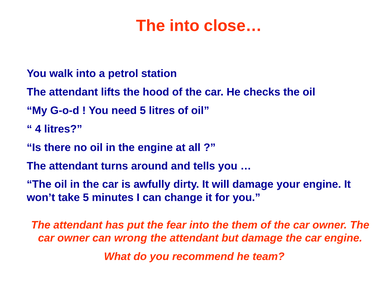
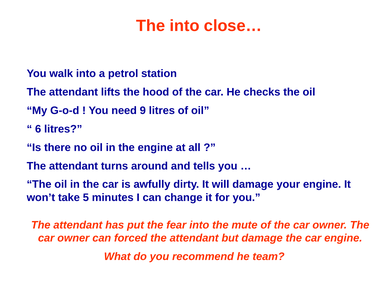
need 5: 5 -> 9
4: 4 -> 6
them: them -> mute
wrong: wrong -> forced
